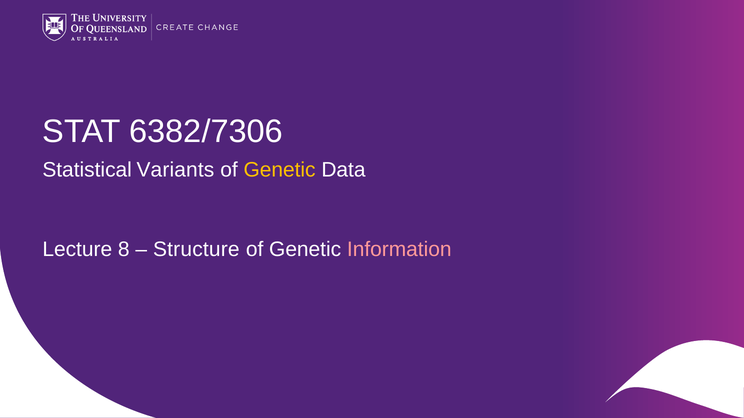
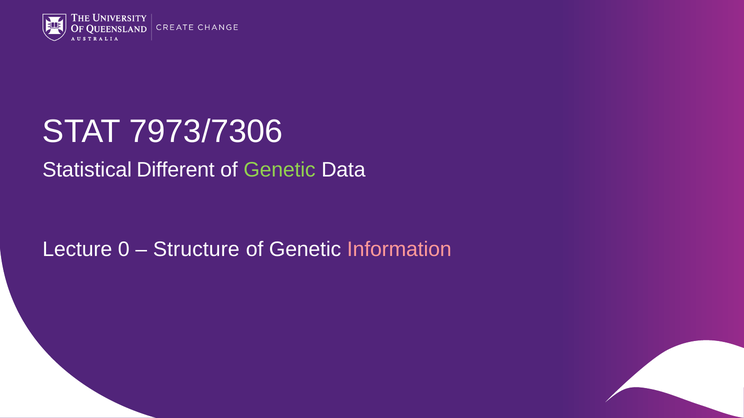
6382/7306: 6382/7306 -> 7973/7306
Variants: Variants -> Different
Genetic at (280, 170) colour: yellow -> light green
8: 8 -> 0
